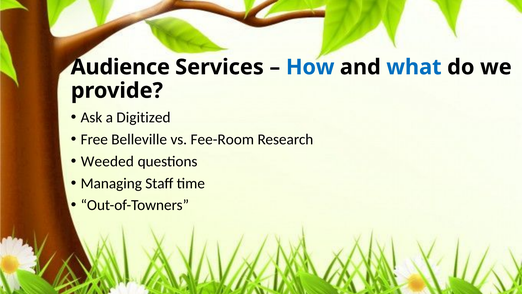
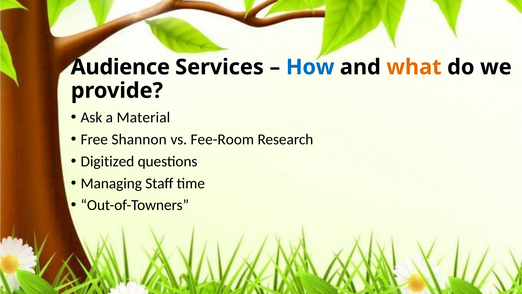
what colour: blue -> orange
Digitized: Digitized -> Material
Belleville: Belleville -> Shannon
Weeded: Weeded -> Digitized
